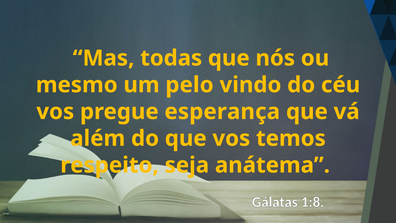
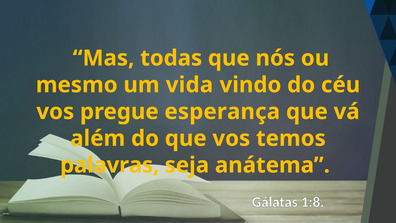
pelo: pelo -> vida
respeito: respeito -> palavras
